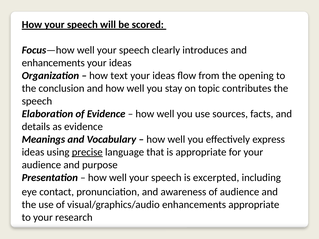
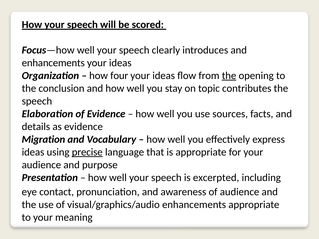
text: text -> four
the at (229, 76) underline: none -> present
Meanings: Meanings -> Migration
research: research -> meaning
